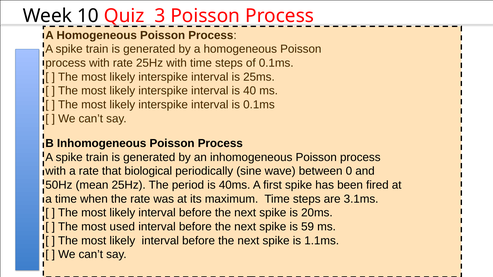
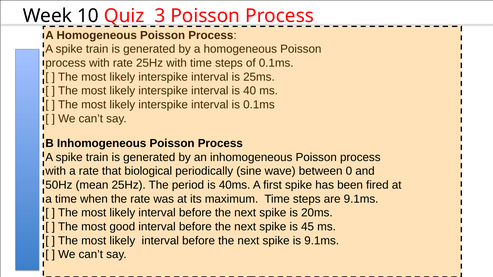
are 3.1ms: 3.1ms -> 9.1ms
used: used -> good
59: 59 -> 45
is 1.1ms: 1.1ms -> 9.1ms
